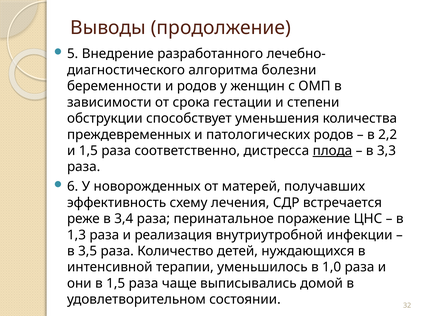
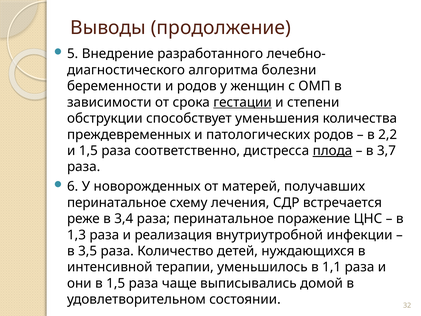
гестации underline: none -> present
3,3: 3,3 -> 3,7
эффективность at (117, 203): эффективность -> перинатальное
1,0: 1,0 -> 1,1
